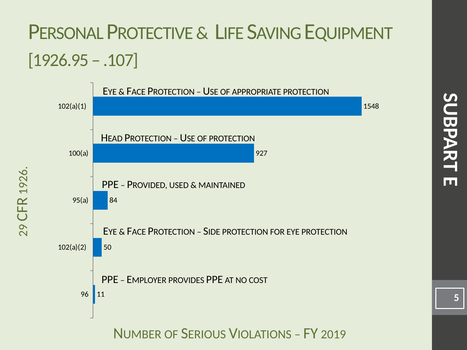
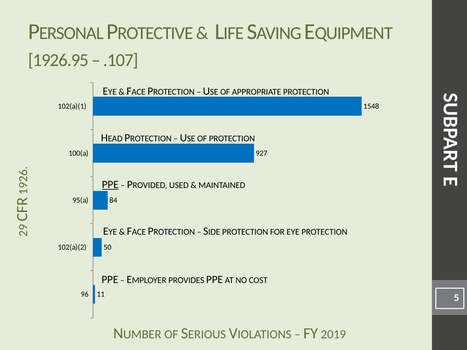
PPE at (110, 185) underline: none -> present
